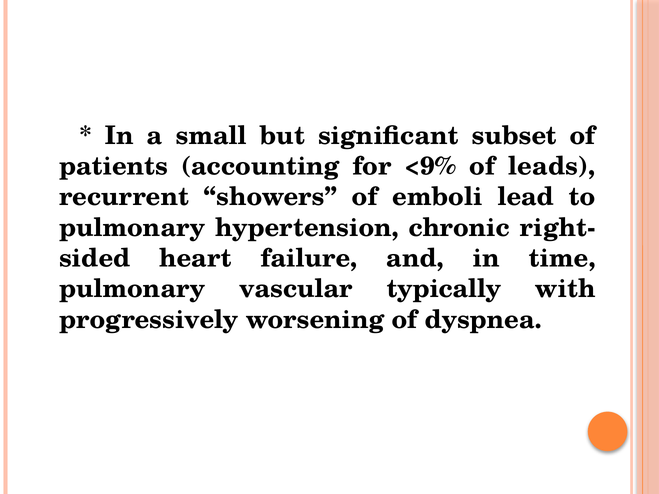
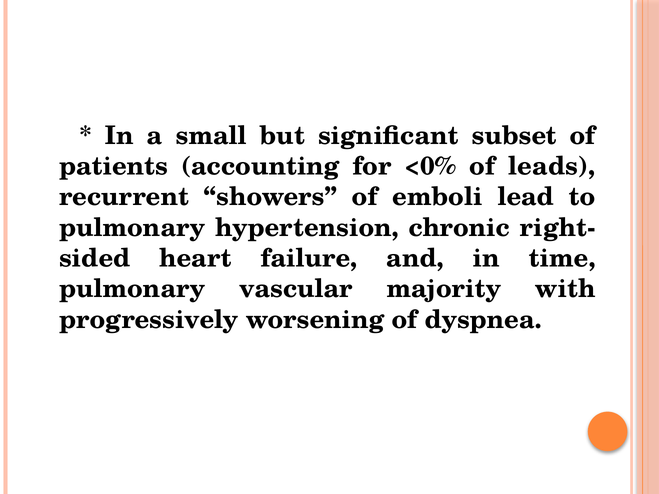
<9%: <9% -> <0%
typically: typically -> majority
